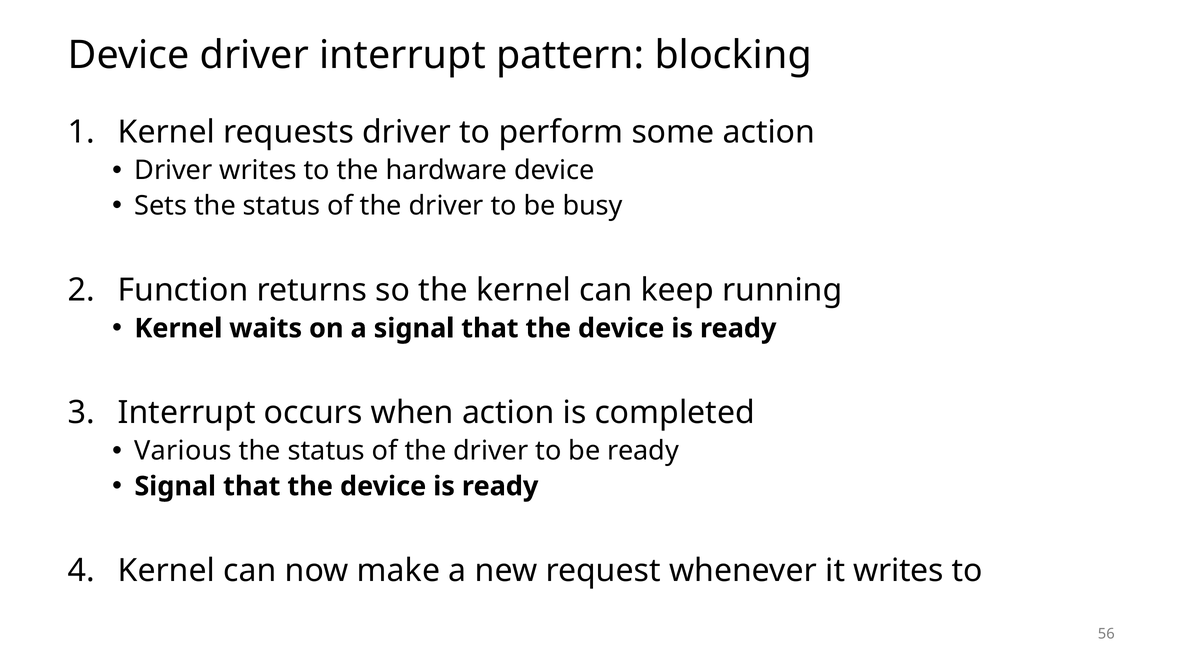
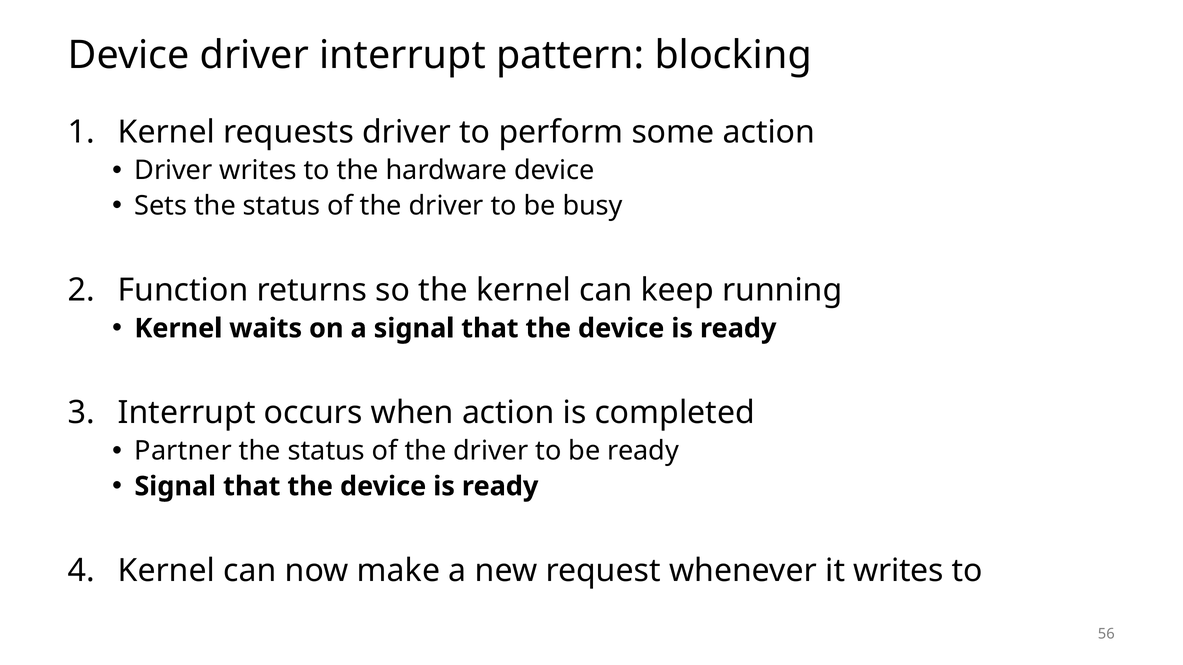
Various: Various -> Partner
